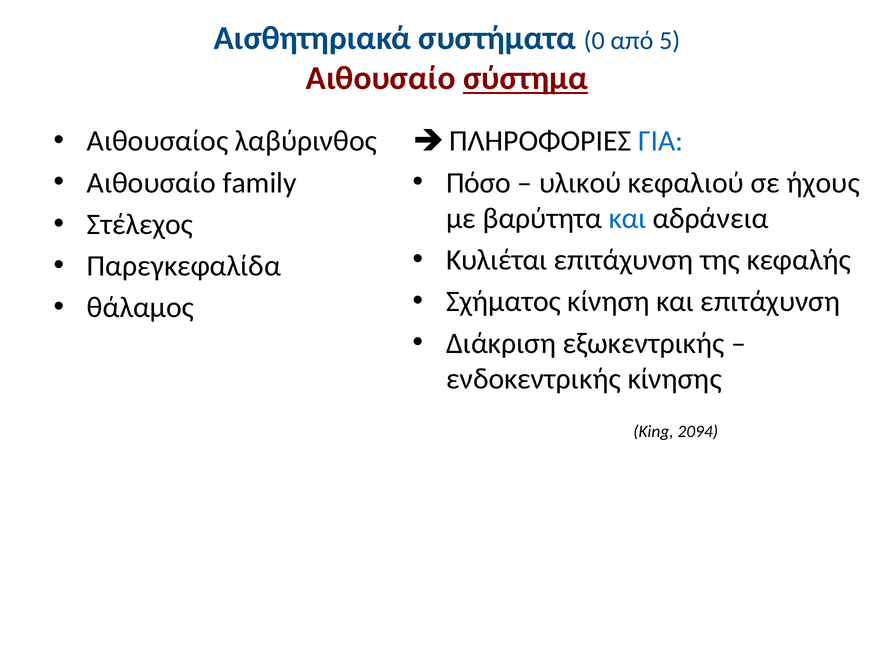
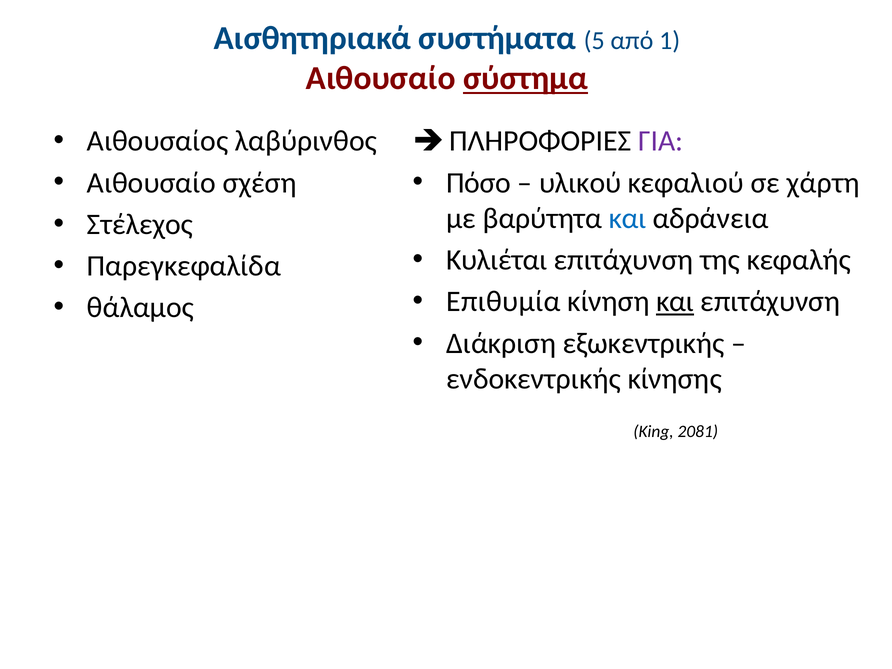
0: 0 -> 5
5: 5 -> 1
ΓΙΑ colour: blue -> purple
family: family -> σχέση
ήχους: ήχους -> χάρτη
Σχήματος: Σχήματος -> Επιθυμία
και at (675, 302) underline: none -> present
2094: 2094 -> 2081
